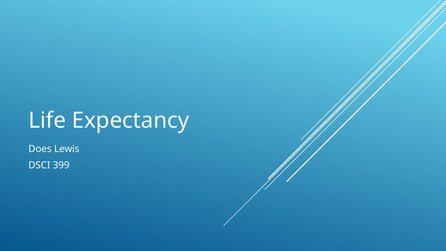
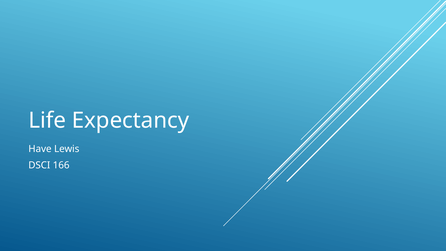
Does: Does -> Have
399: 399 -> 166
